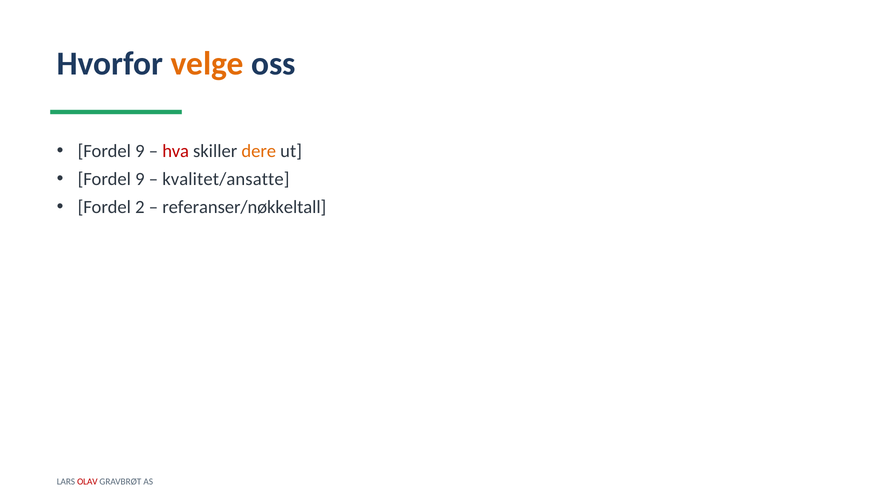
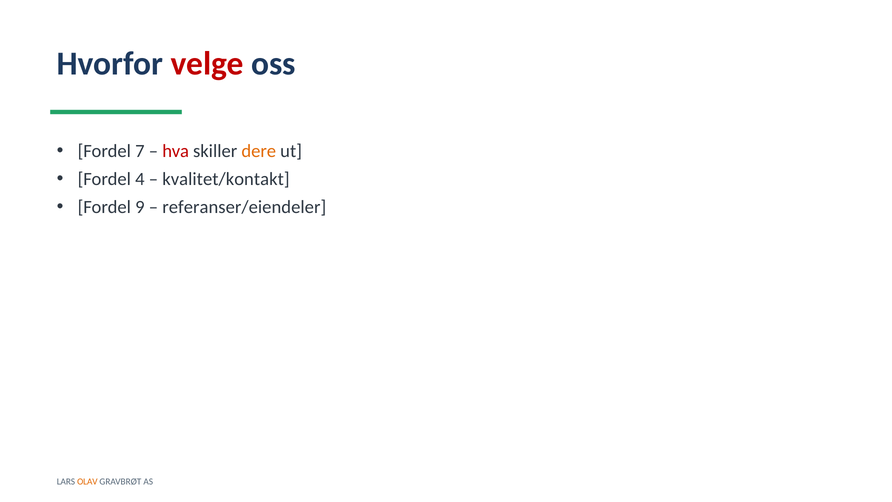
velge colour: orange -> red
9 at (140, 151): 9 -> 7
9 at (140, 179): 9 -> 4
kvalitet/ansatte: kvalitet/ansatte -> kvalitet/kontakt
2: 2 -> 9
referanser/nøkkeltall: referanser/nøkkeltall -> referanser/eiendeler
OLAV colour: red -> orange
